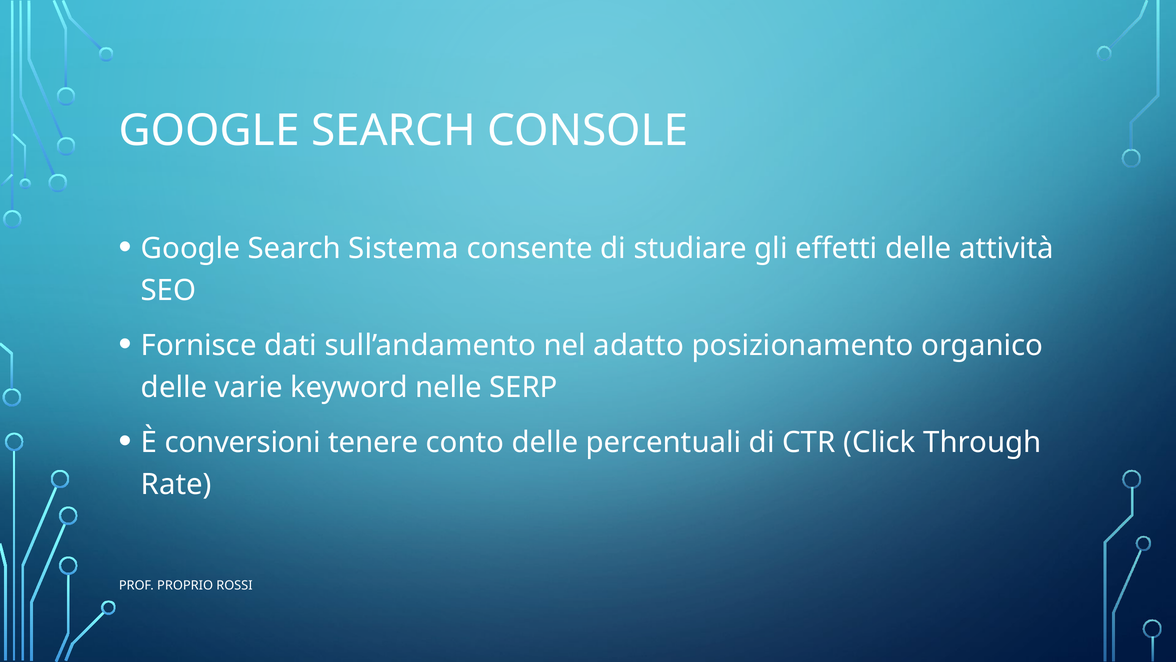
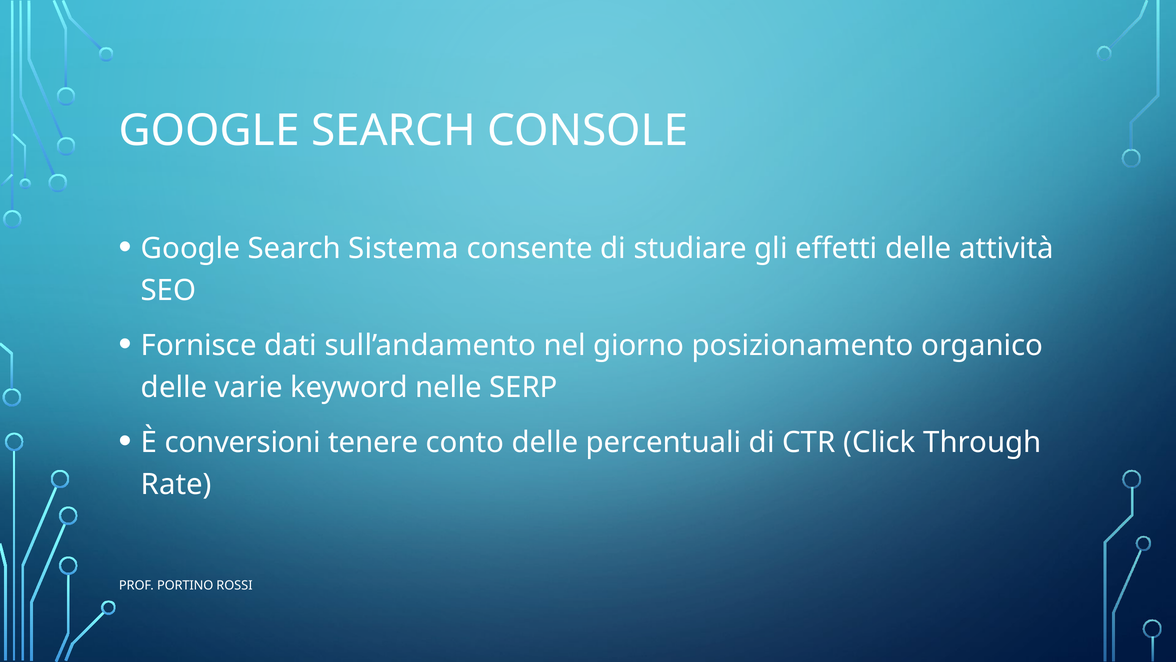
adatto: adatto -> giorno
PROPRIO: PROPRIO -> PORTINO
